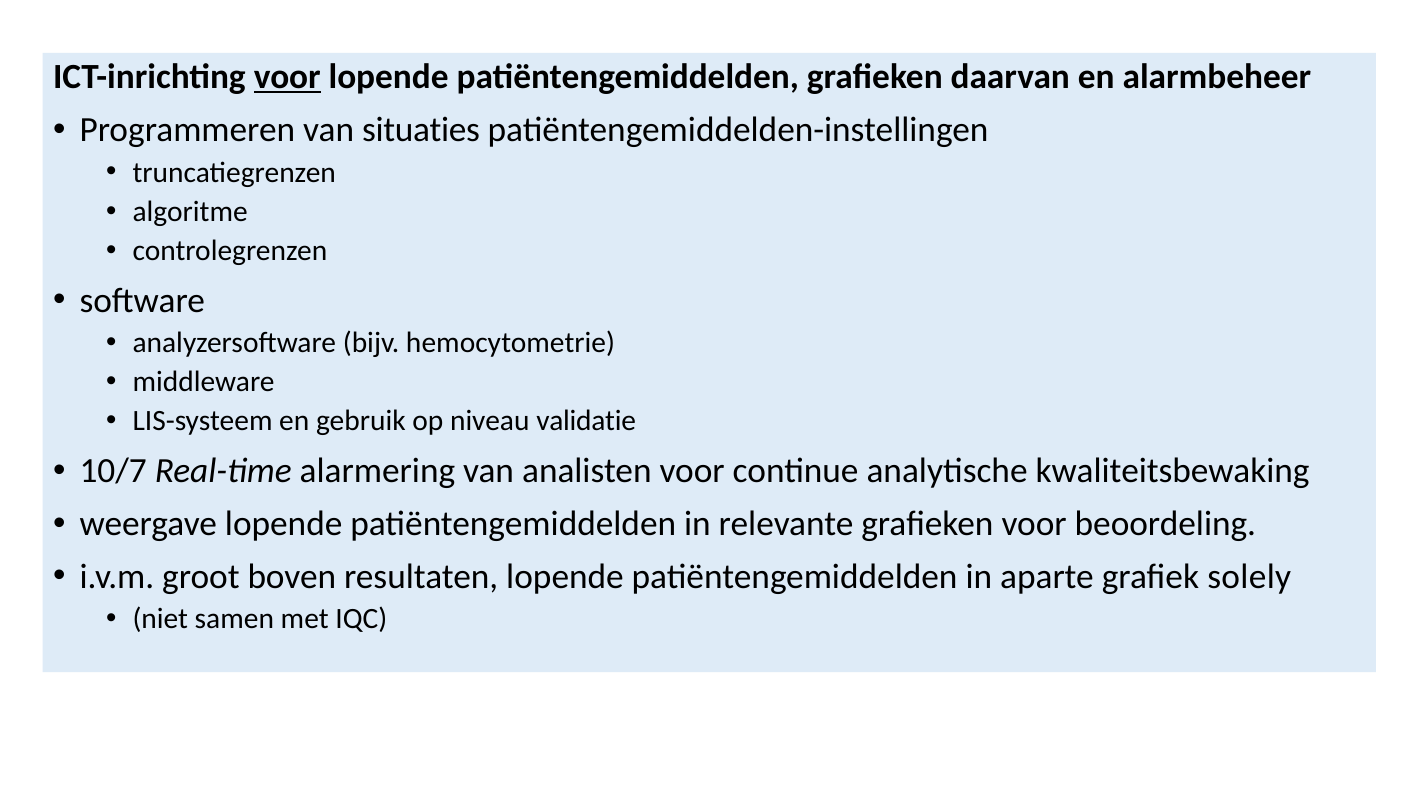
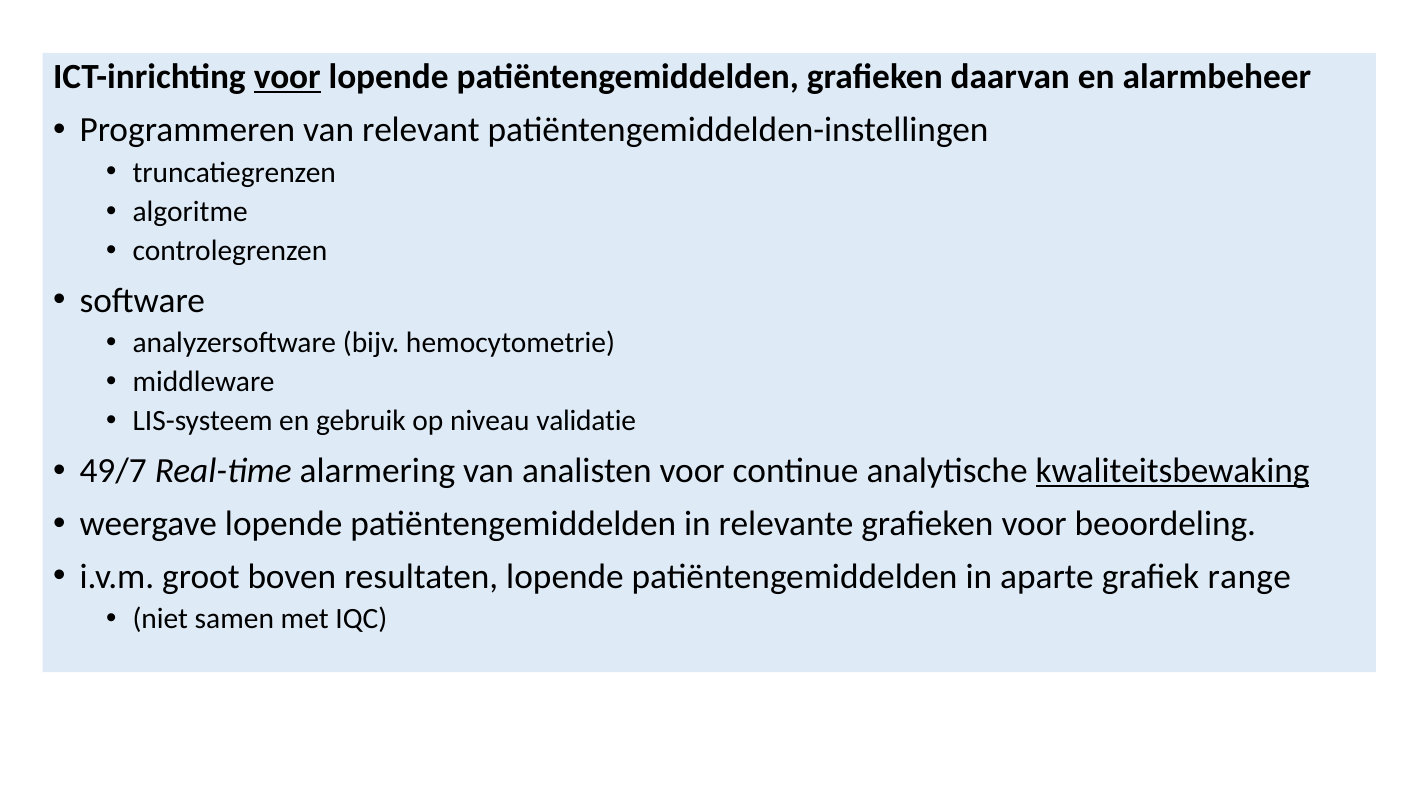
situaties: situaties -> relevant
10/7: 10/7 -> 49/7
kwaliteitsbewaking underline: none -> present
solely: solely -> range
